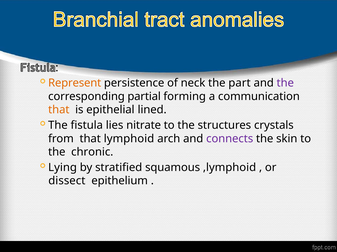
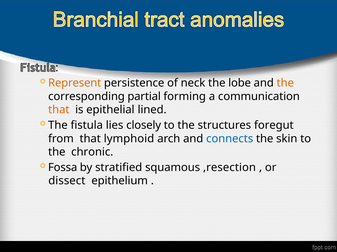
part: part -> lobe
the at (285, 83) colour: purple -> orange
nitrate: nitrate -> closely
crystals: crystals -> foregut
connects colour: purple -> blue
Lying: Lying -> Fossa
,lymphoid: ,lymphoid -> ,resection
